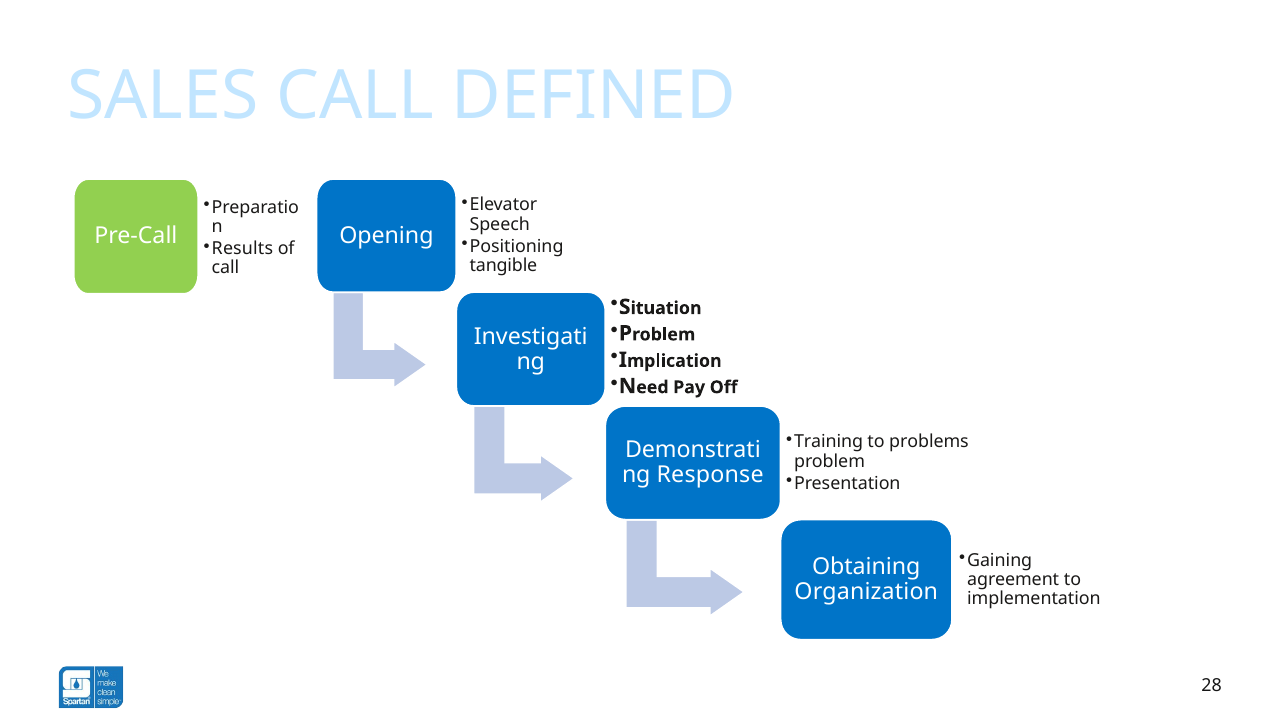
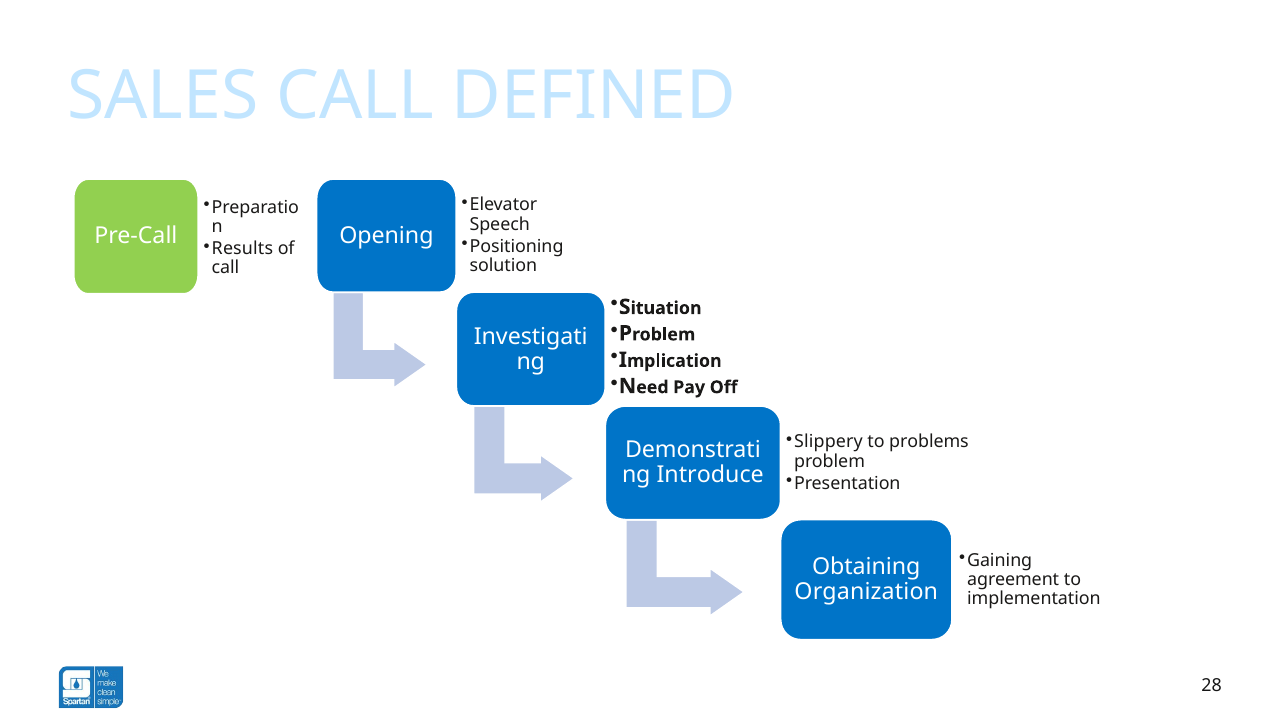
tangible: tangible -> solution
Training: Training -> Slippery
Response: Response -> Introduce
